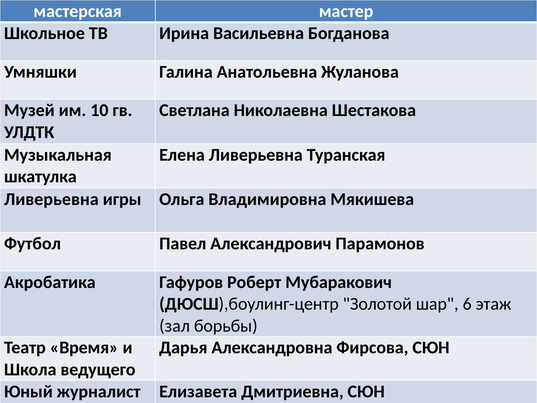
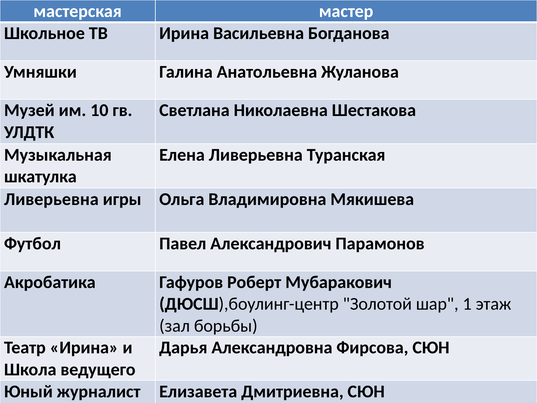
6: 6 -> 1
Театр Время: Время -> Ирина
